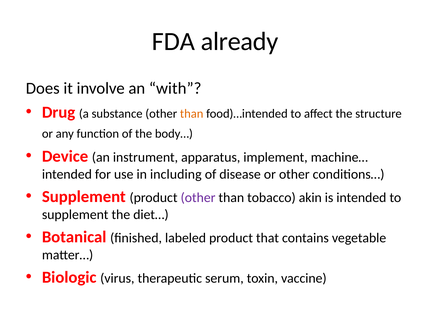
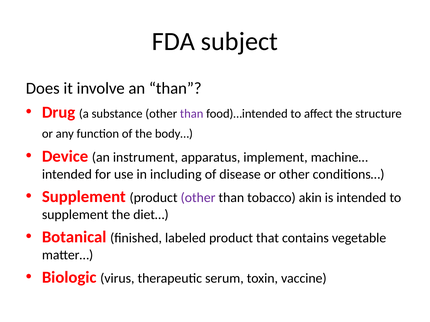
already: already -> subject
an with: with -> than
than at (192, 114) colour: orange -> purple
